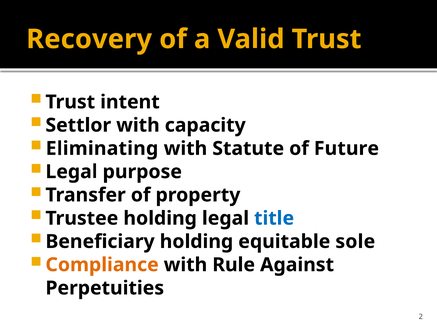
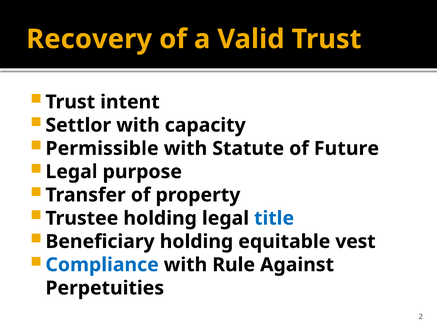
Eliminating: Eliminating -> Permissible
sole: sole -> vest
Compliance colour: orange -> blue
